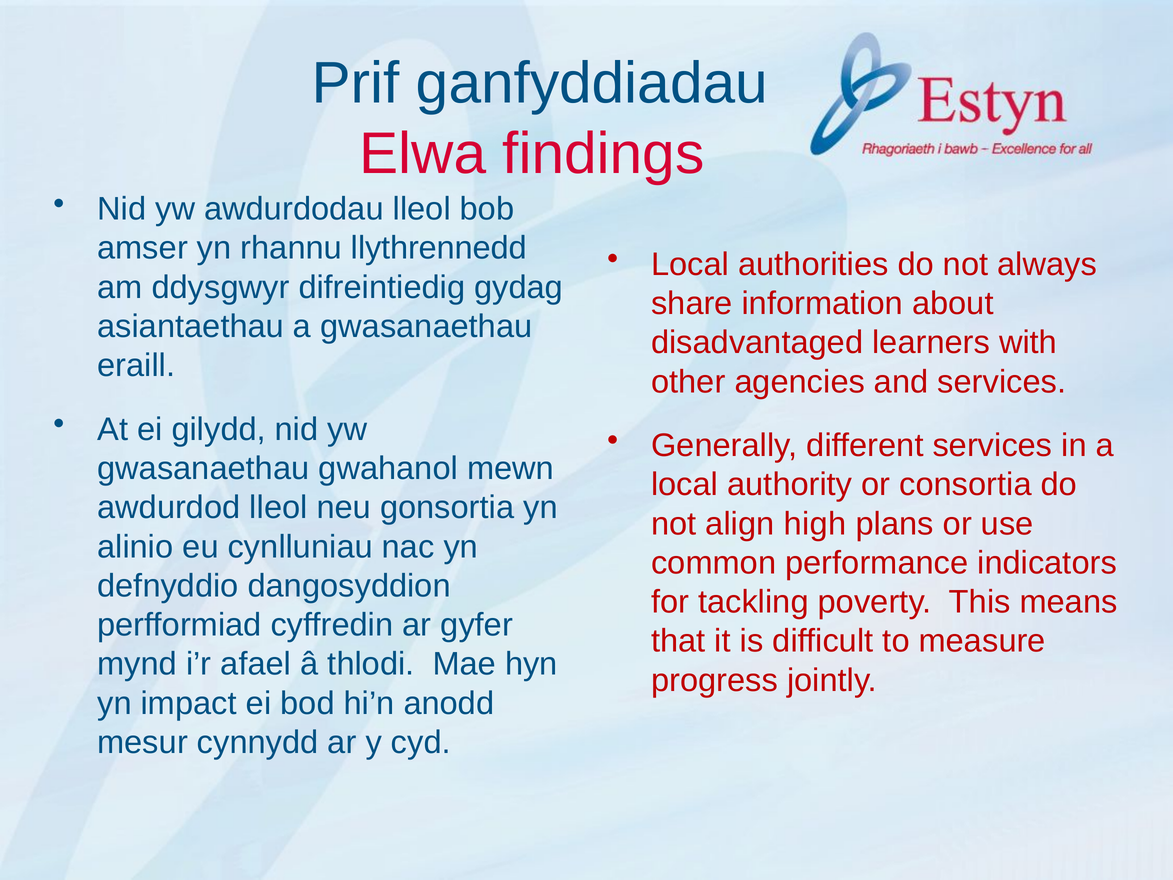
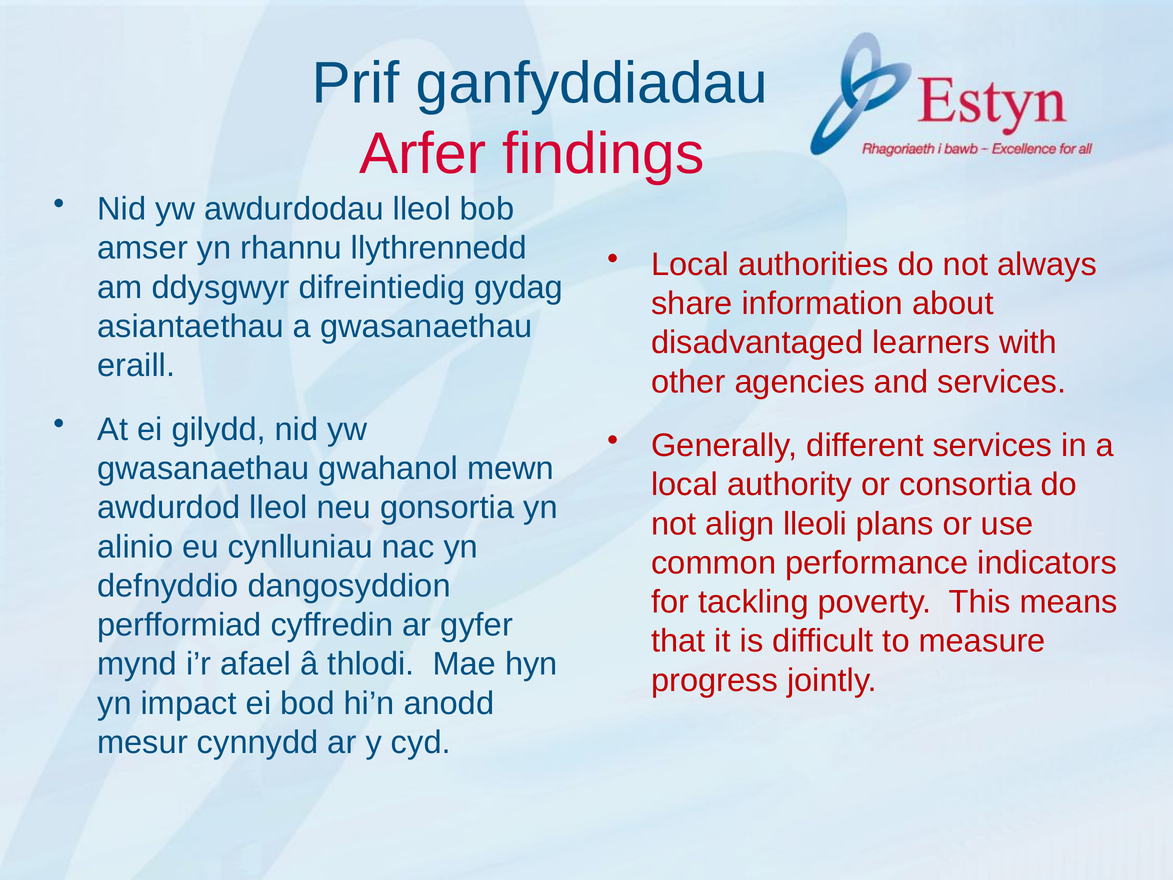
Elwa: Elwa -> Arfer
high: high -> lleoli
